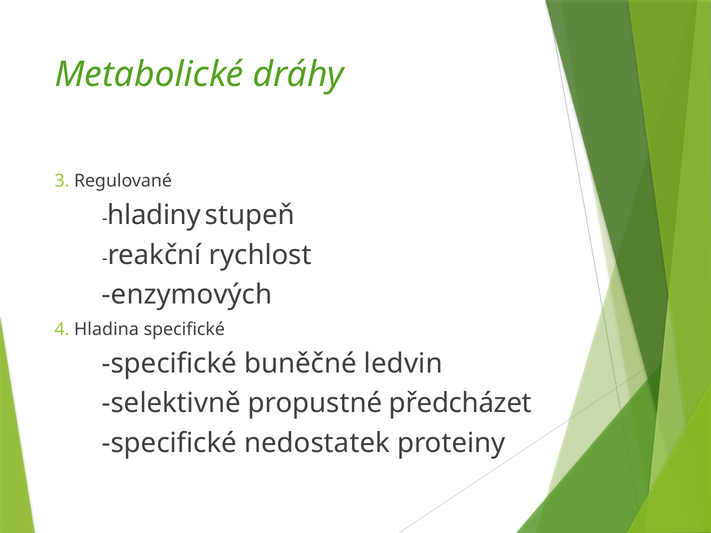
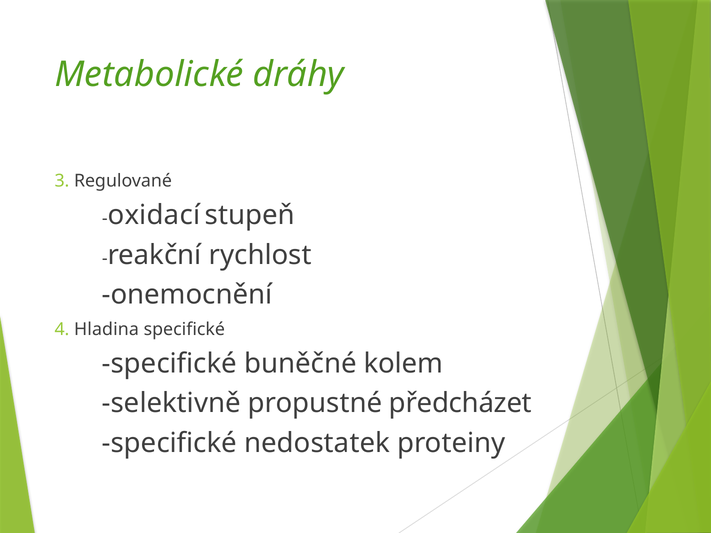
hladiny: hladiny -> oxidací
enzymových: enzymových -> onemocnění
ledvin: ledvin -> kolem
